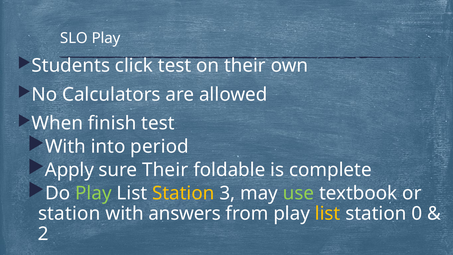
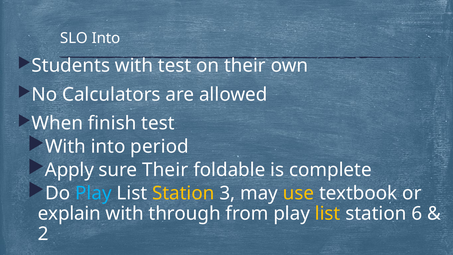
SLO Play: Play -> Into
Students click: click -> with
Play at (93, 193) colour: light green -> light blue
use colour: light green -> yellow
station at (69, 213): station -> explain
answers: answers -> through
0: 0 -> 6
